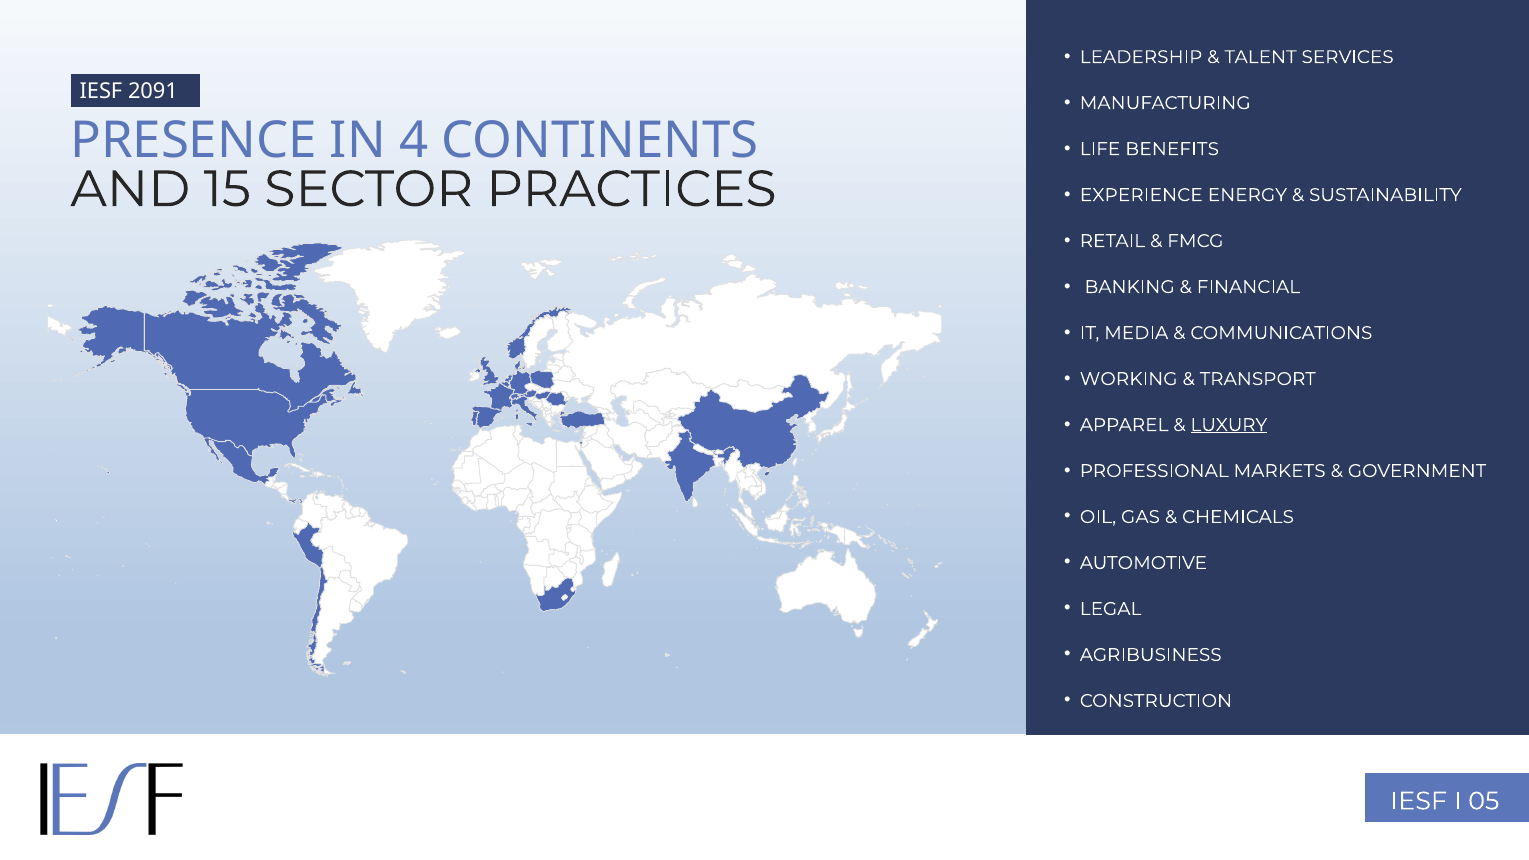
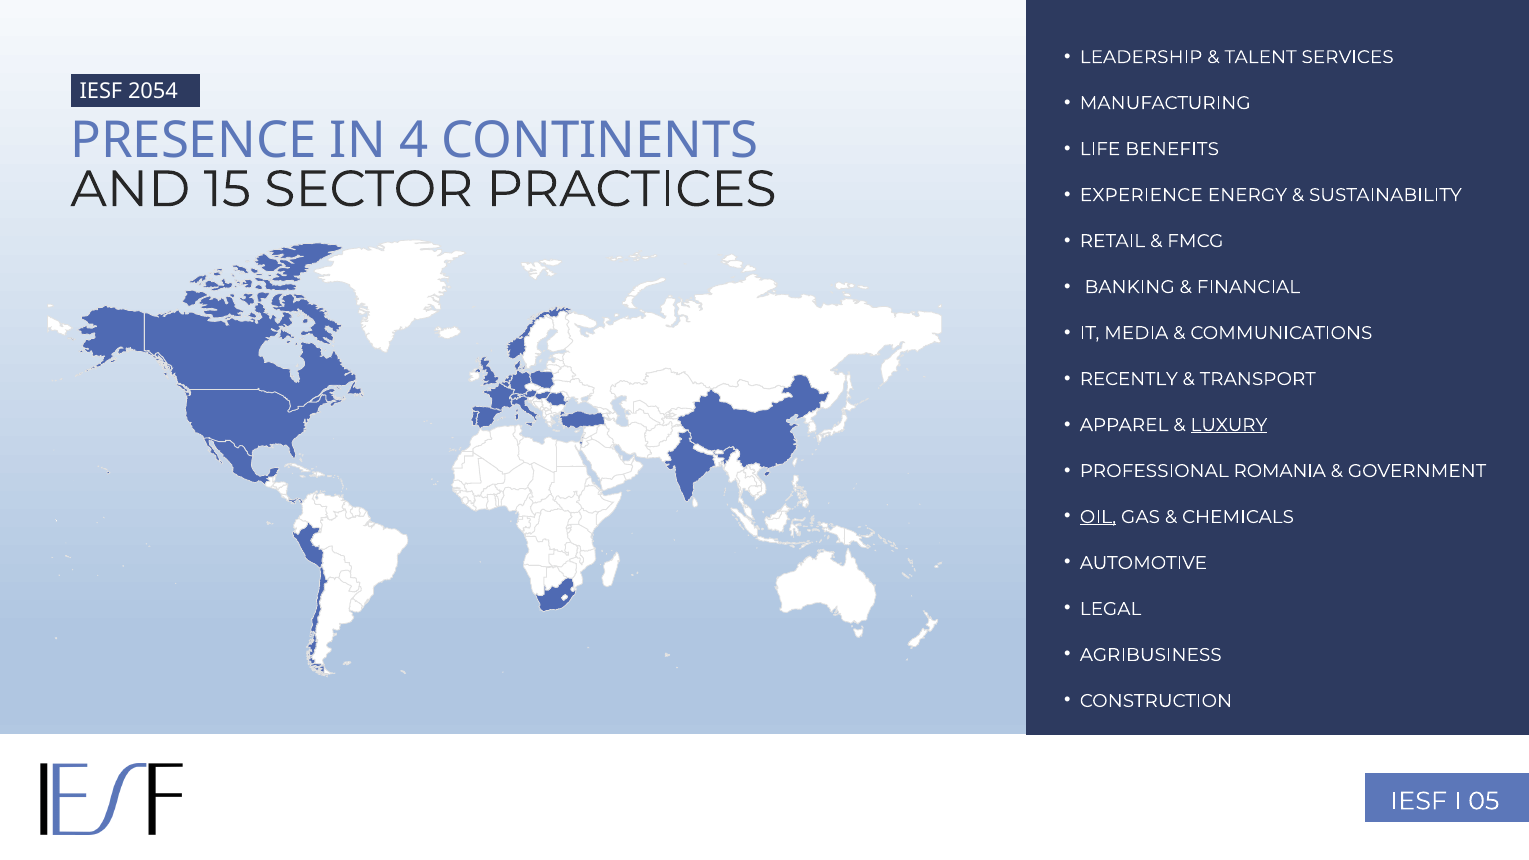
2091: 2091 -> 2054
WORKING: WORKING -> RECENTLY
MARKETS: MARKETS -> ROMANIA
OIL underline: none -> present
